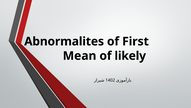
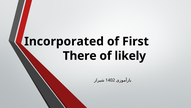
Abnormalites: Abnormalites -> Incorporated
Mean: Mean -> There
